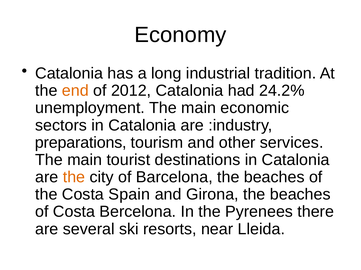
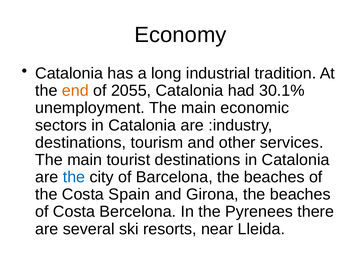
2012: 2012 -> 2055
24.2%: 24.2% -> 30.1%
preparations at (81, 143): preparations -> destinations
the at (74, 178) colour: orange -> blue
